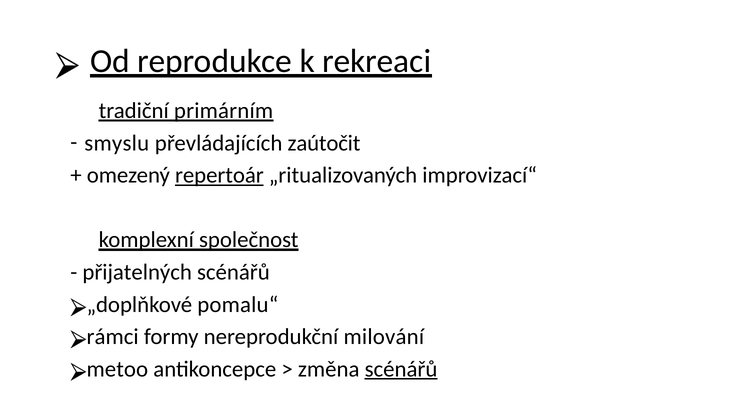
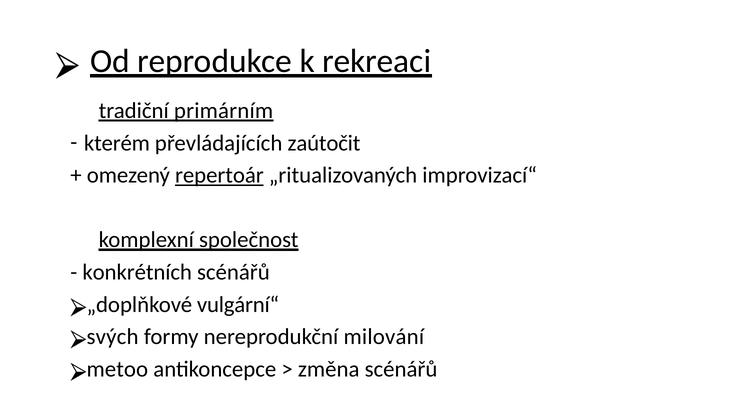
smyslu: smyslu -> kterém
přijatelných: přijatelných -> konkrétních
pomalu“: pomalu“ -> vulgární“
rámci: rámci -> svých
scénářů at (401, 369) underline: present -> none
